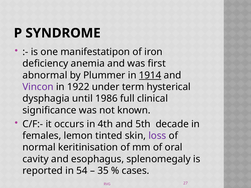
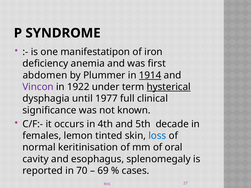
abnormal: abnormal -> abdomen
hysterical underline: none -> present
1986: 1986 -> 1977
loss colour: purple -> blue
54: 54 -> 70
35: 35 -> 69
